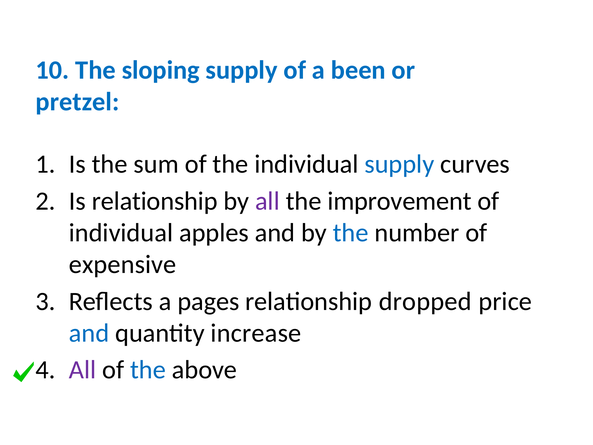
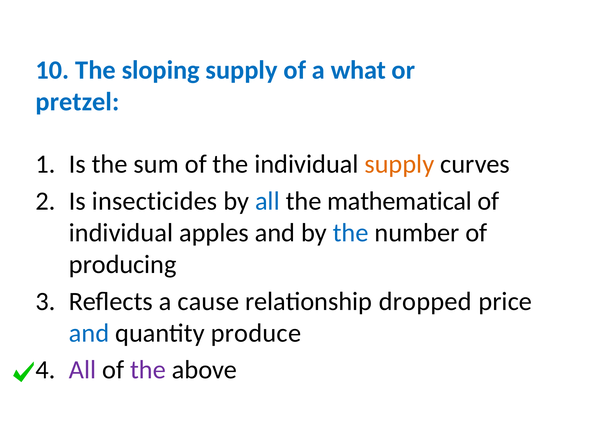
been: been -> what
supply at (399, 164) colour: blue -> orange
Is relationship: relationship -> insecticides
all at (267, 201) colour: purple -> blue
improvement: improvement -> mathematical
expensive: expensive -> producing
pages: pages -> cause
increase: increase -> produce
the at (148, 370) colour: blue -> purple
